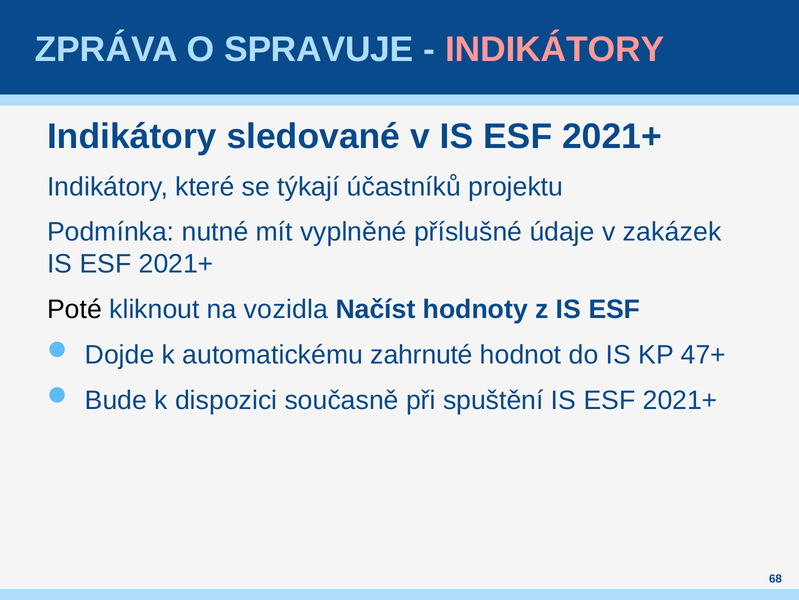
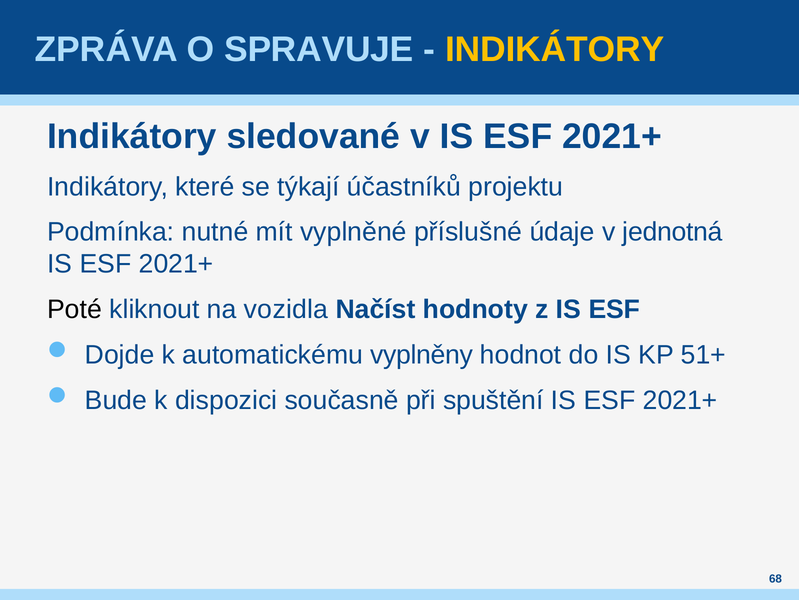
INDIKÁTORY at (555, 50) colour: pink -> yellow
zakázek: zakázek -> jednotná
zahrnuté: zahrnuté -> vyplněny
47+: 47+ -> 51+
